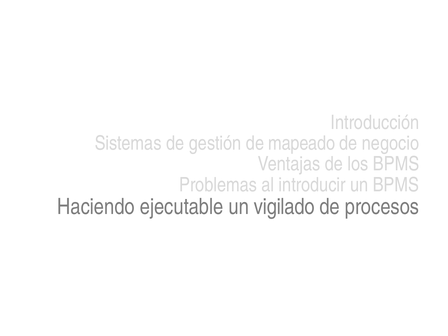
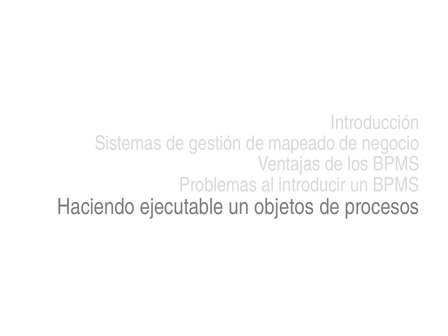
vigilado: vigilado -> objetos
